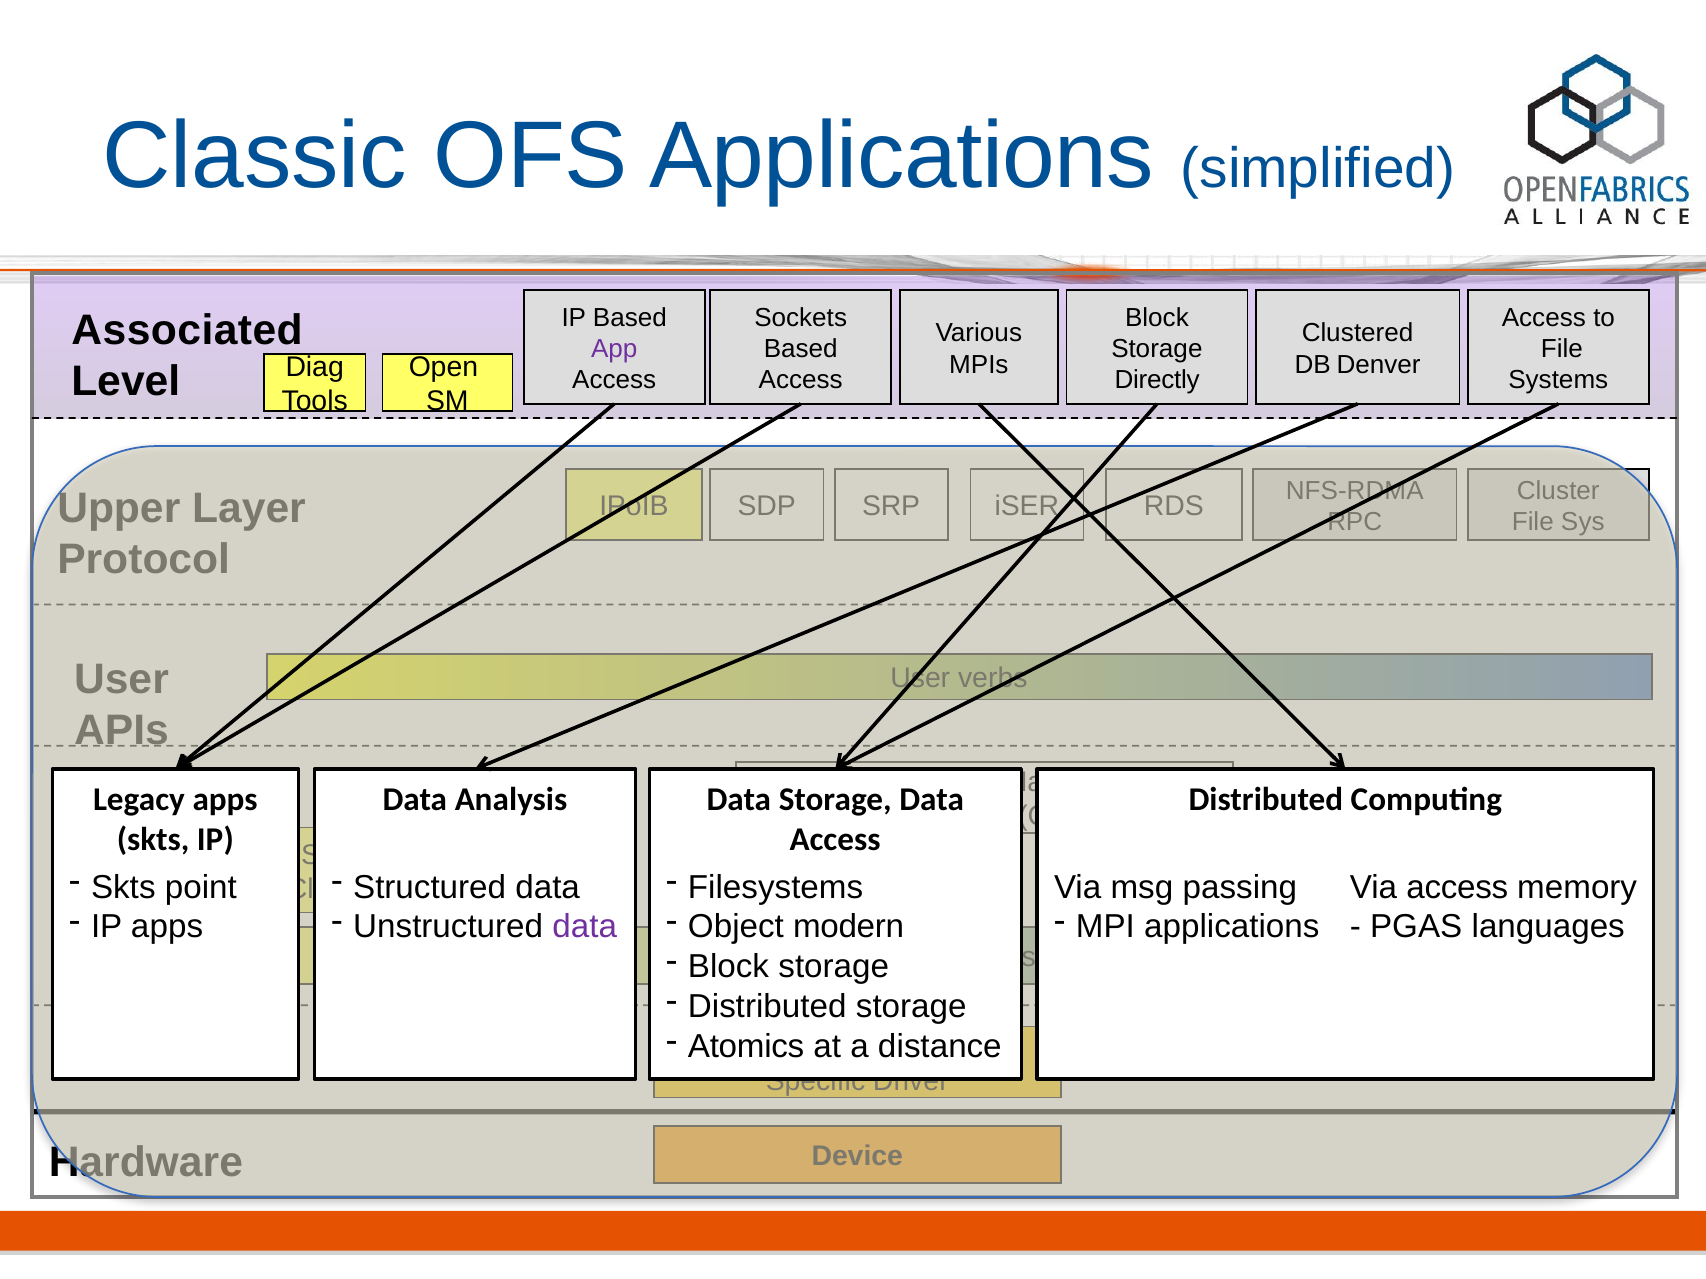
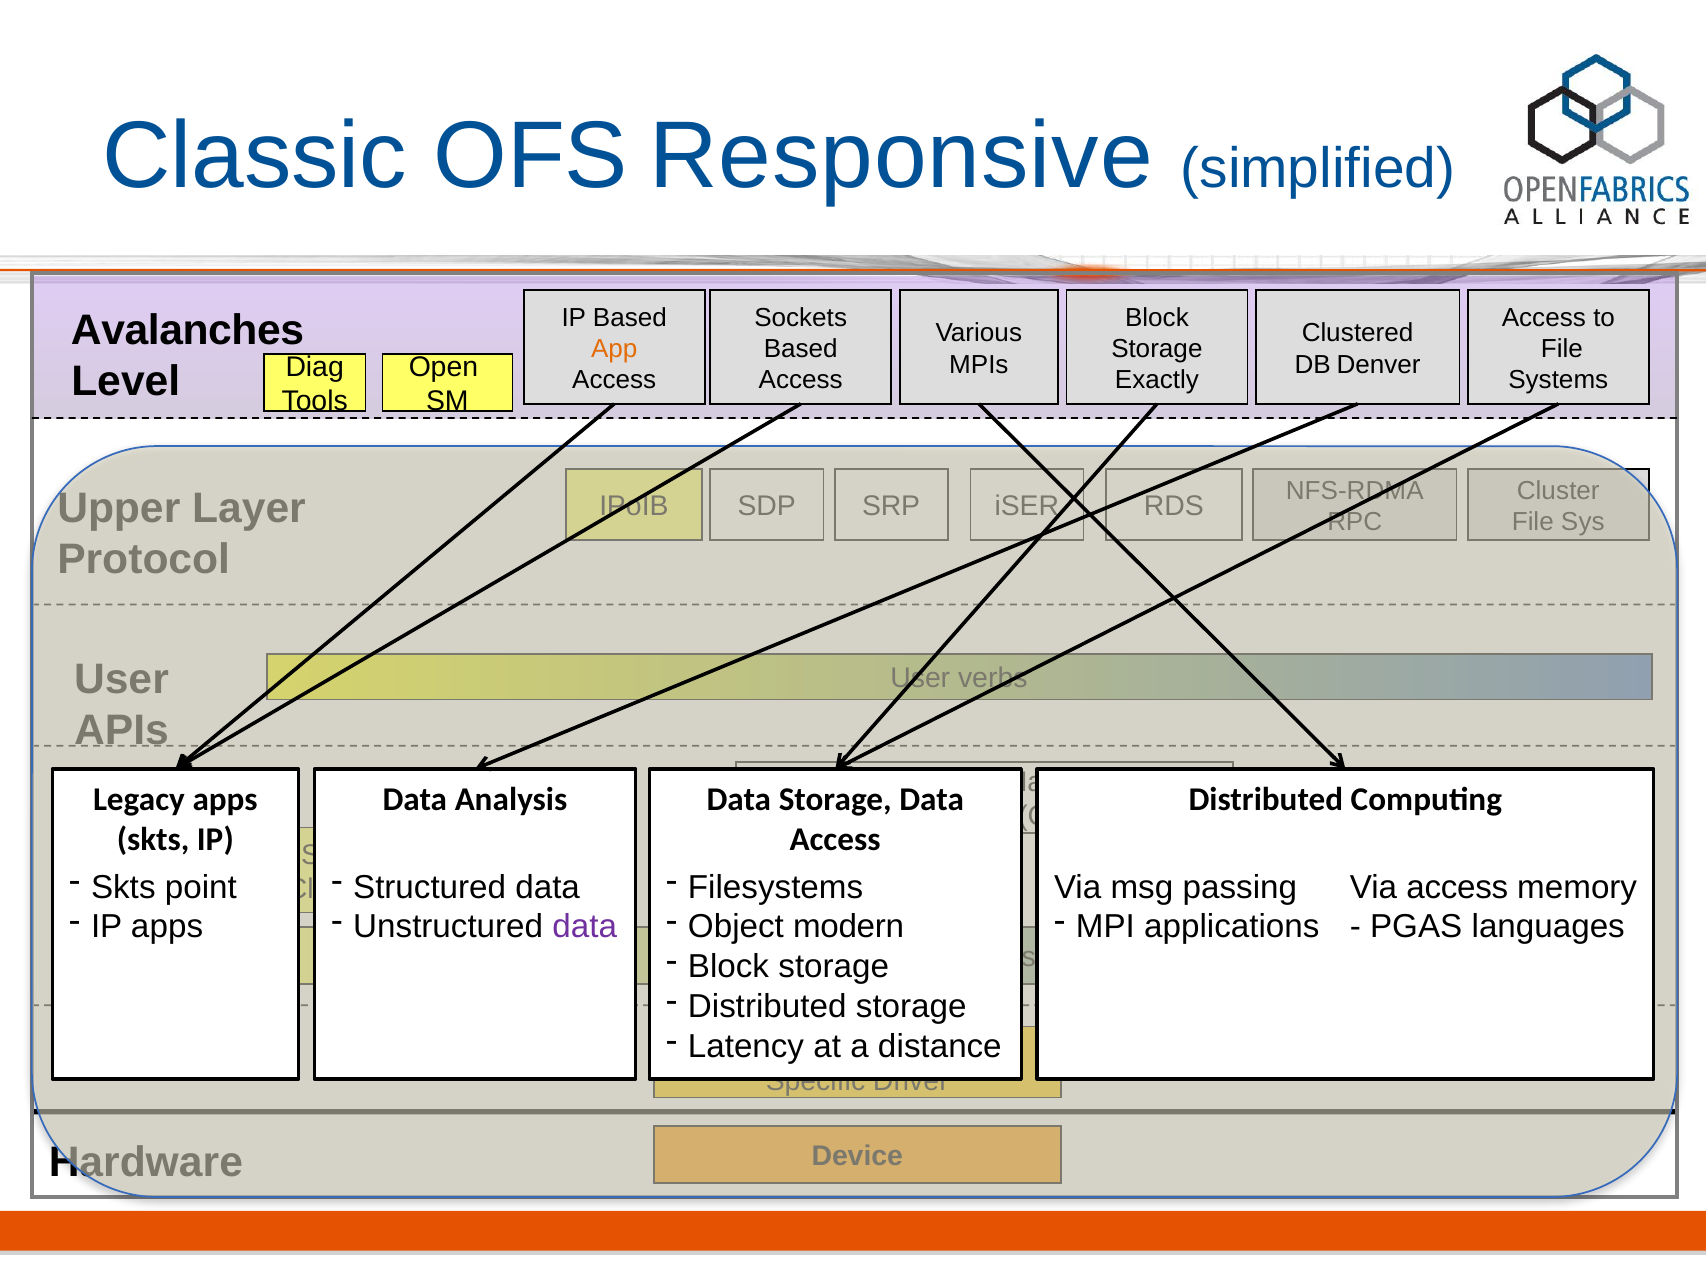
OFS Applications: Applications -> Responsive
Associated: Associated -> Avalanches
App colour: purple -> orange
Directly: Directly -> Exactly
Atomics: Atomics -> Latency
